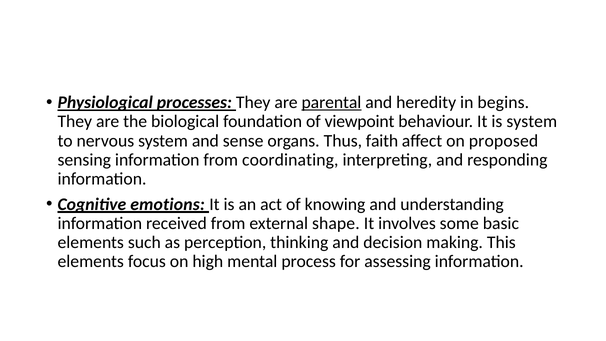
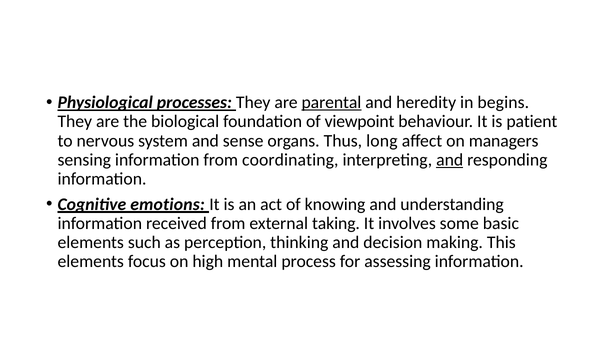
is system: system -> patient
faith: faith -> long
proposed: proposed -> managers
and at (450, 160) underline: none -> present
shape: shape -> taking
